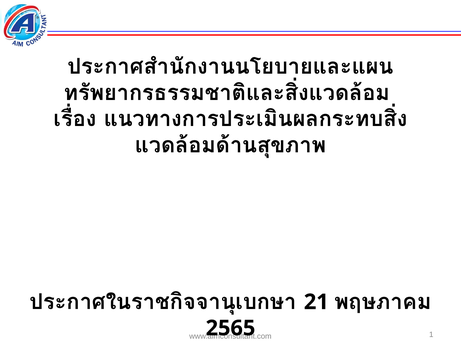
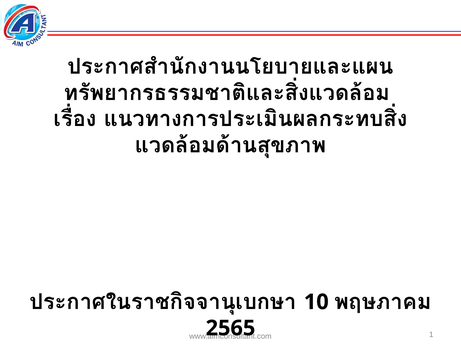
21: 21 -> 10
